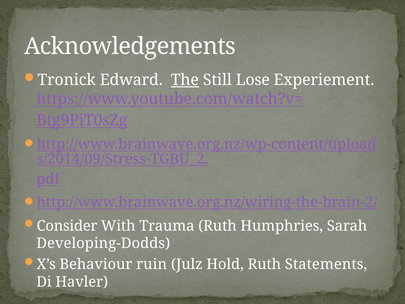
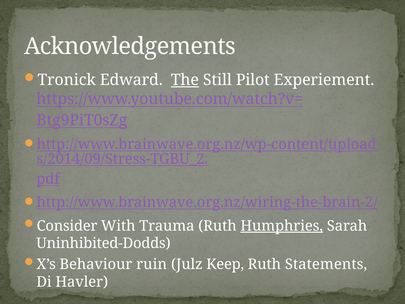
Lose: Lose -> Pilot
Humphries underline: none -> present
Developing-Dodds: Developing-Dodds -> Uninhibited-Dodds
Hold: Hold -> Keep
